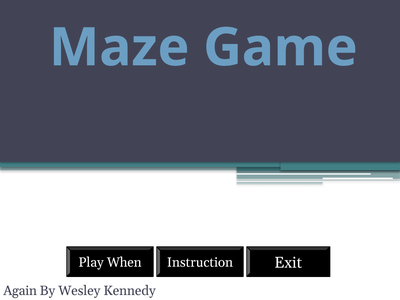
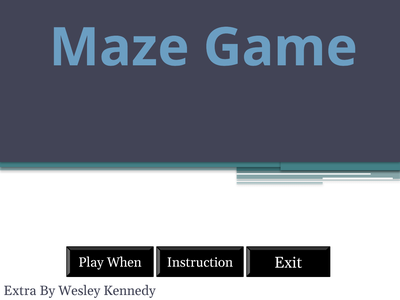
Again: Again -> Extra
